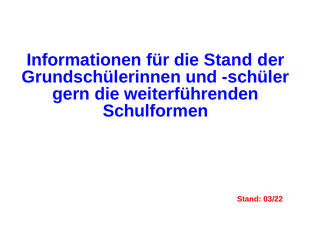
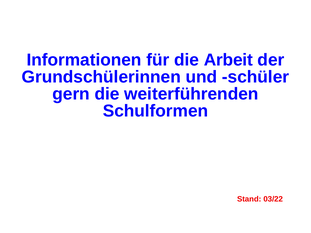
die Stand: Stand -> Arbeit
